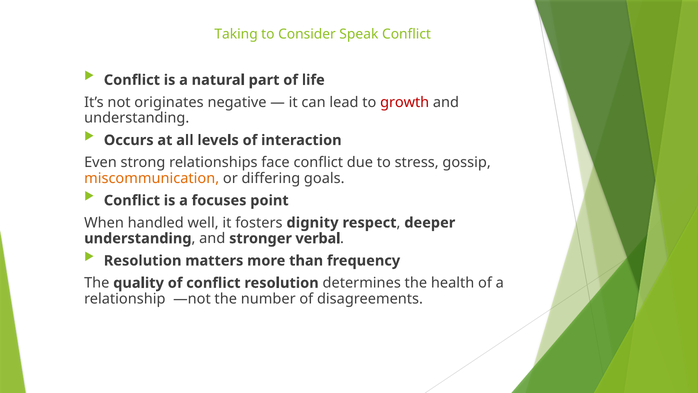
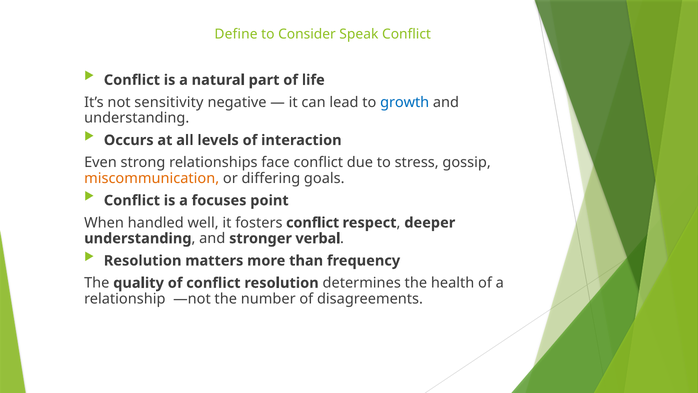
Taking: Taking -> Define
originates: originates -> sensitivity
growth colour: red -> blue
fosters dignity: dignity -> conflict
